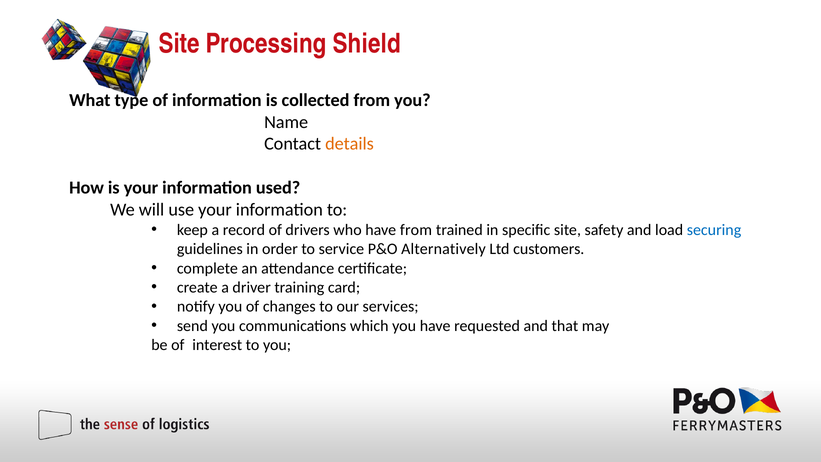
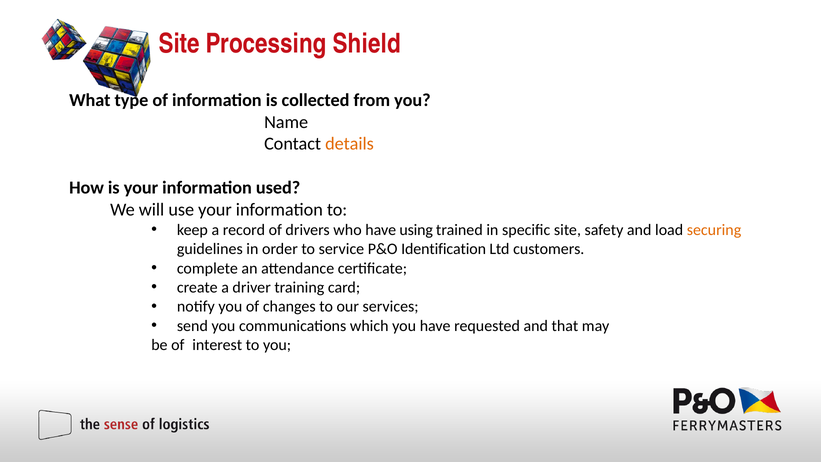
have from: from -> using
securing colour: blue -> orange
Alternatively: Alternatively -> Identification
